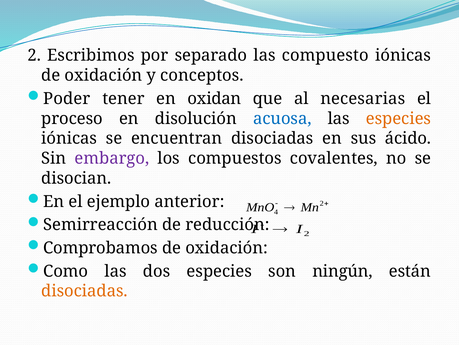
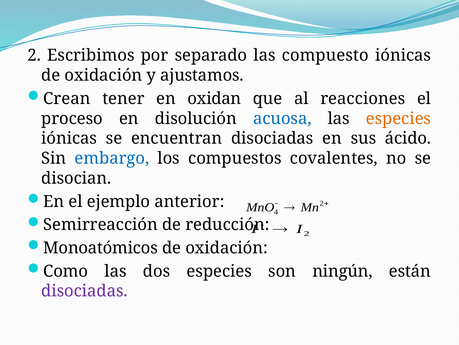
conceptos: conceptos -> ajustamos
Poder: Poder -> Crean
necesarias: necesarias -> reacciones
embargo colour: purple -> blue
Comprobamos: Comprobamos -> Monoatómicos
disociadas at (84, 291) colour: orange -> purple
